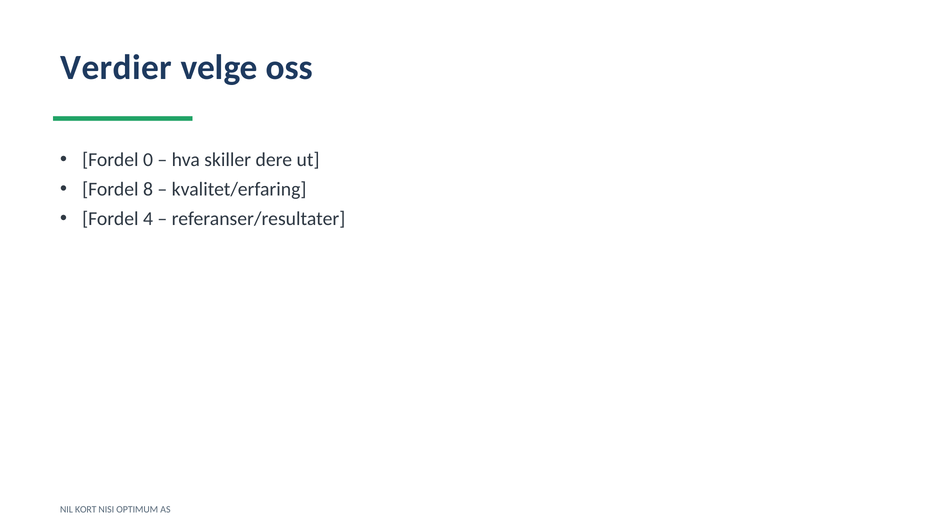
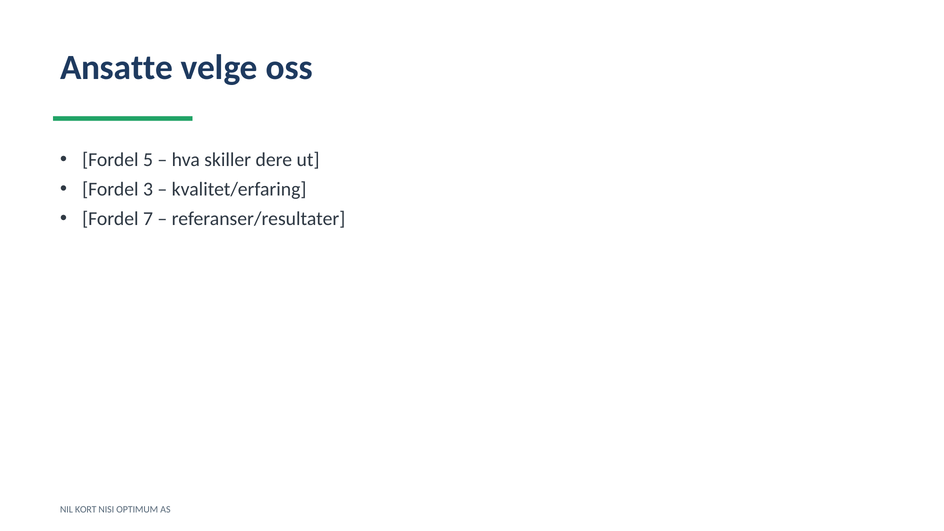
Verdier: Verdier -> Ansatte
0: 0 -> 5
8: 8 -> 3
4: 4 -> 7
